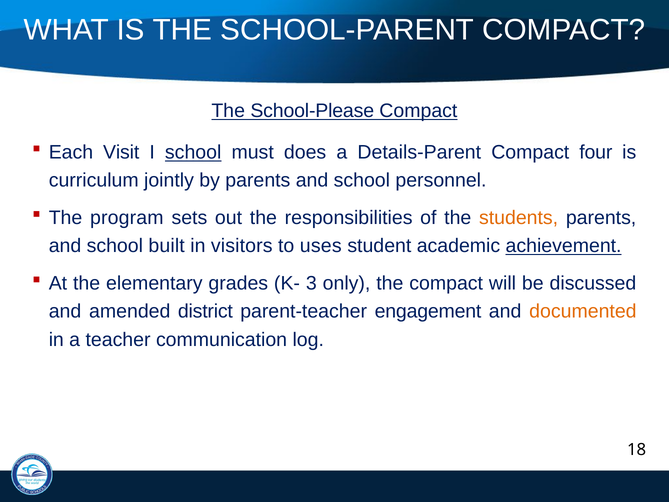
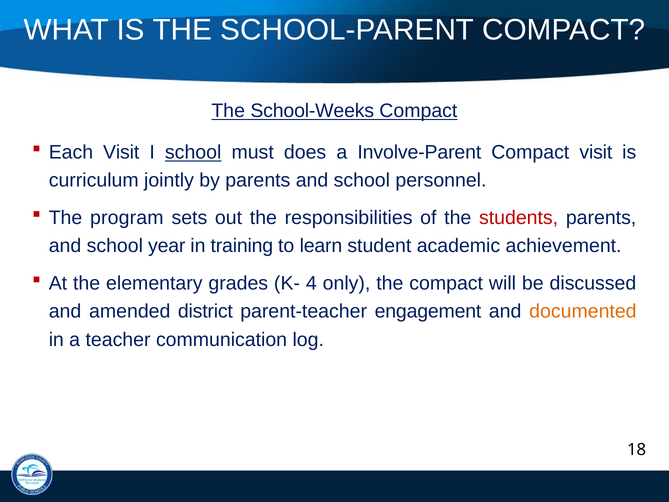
School-Please: School-Please -> School-Weeks
Details-Parent: Details-Parent -> Involve-Parent
Compact four: four -> visit
students colour: orange -> red
built: built -> year
visitors: visitors -> training
uses: uses -> learn
achievement underline: present -> none
3: 3 -> 4
